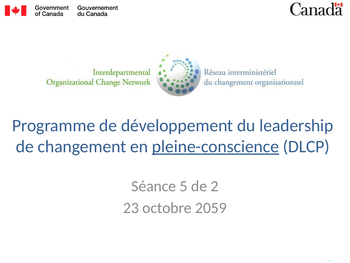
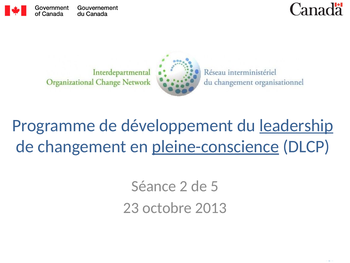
leadership underline: none -> present
5: 5 -> 2
2: 2 -> 5
2059: 2059 -> 2013
